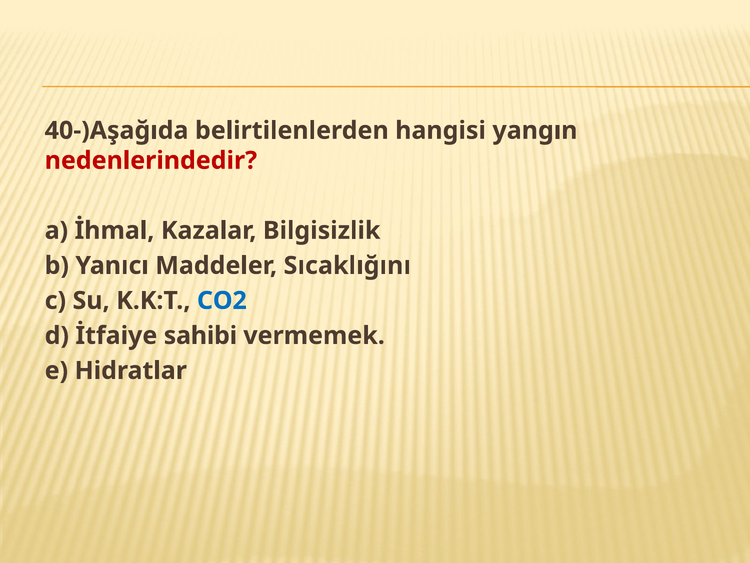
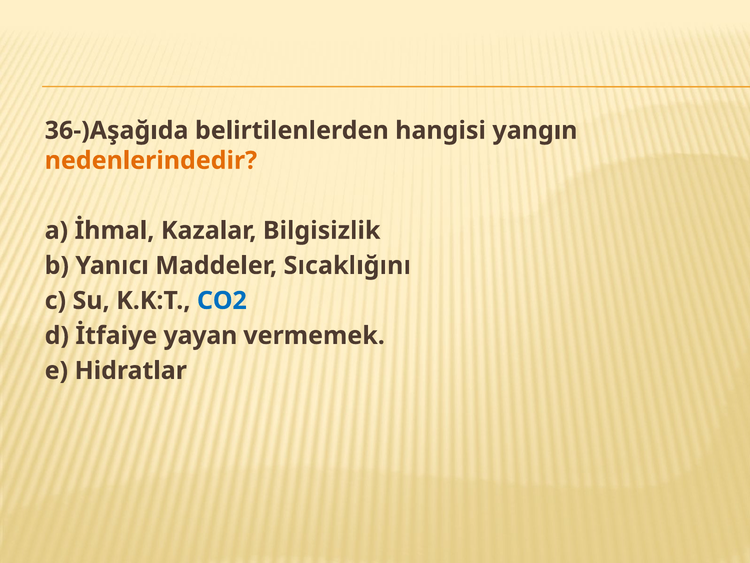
40-)Aşağıda: 40-)Aşağıda -> 36-)Aşağıda
nedenlerindedir colour: red -> orange
sahibi: sahibi -> yayan
